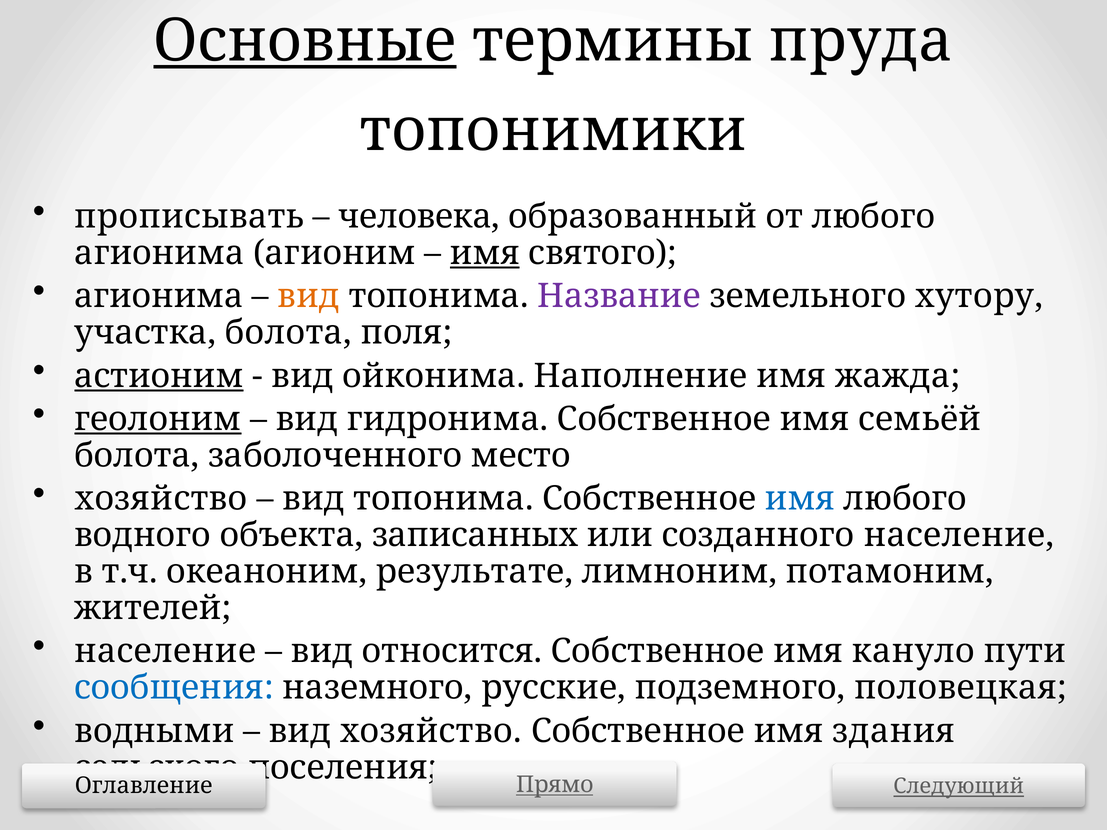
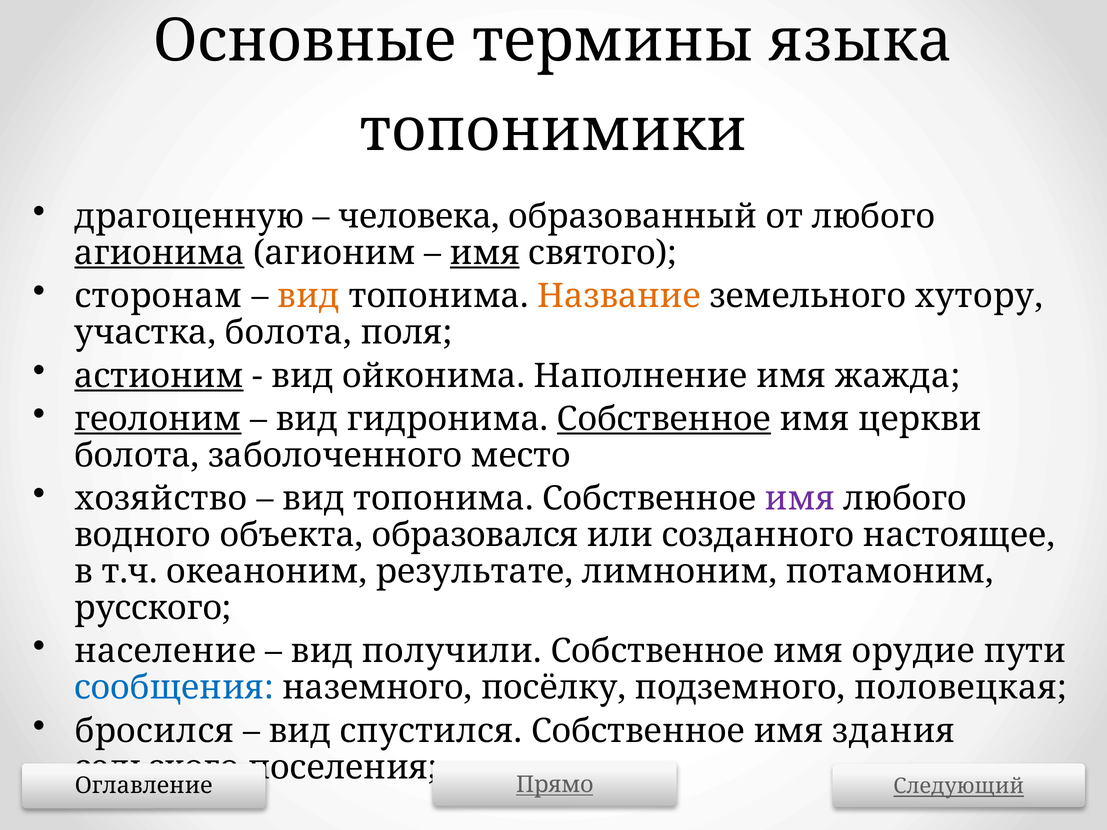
Основные underline: present -> none
пруда: пруда -> языка
прописывать: прописывать -> драгоценную
агионима at (159, 253) underline: none -> present
агионима at (159, 296): агионима -> сторонам
Название colour: purple -> orange
Собственное at (664, 419) underline: none -> present
семьёй: семьёй -> церкви
имя at (800, 499) colour: blue -> purple
записанных: записанных -> образовался
созданного население: население -> настоящее
жителей: жителей -> русского
относится: относится -> получили
кануло: кануло -> орудие
русские: русские -> посёлку
водными: водными -> бросился
вид хозяйство: хозяйство -> спустился
